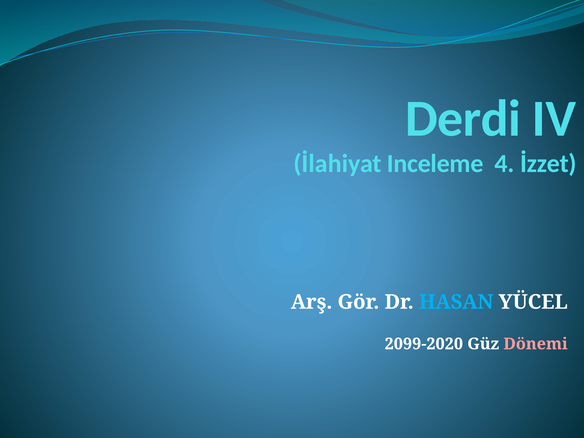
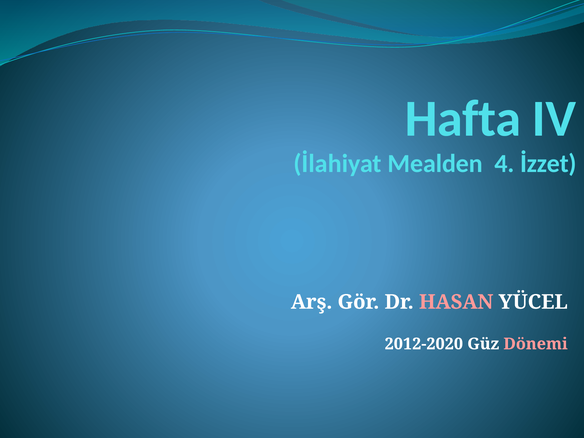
Derdi: Derdi -> Hafta
Inceleme: Inceleme -> Mealden
HASAN colour: light blue -> pink
2099-2020: 2099-2020 -> 2012-2020
